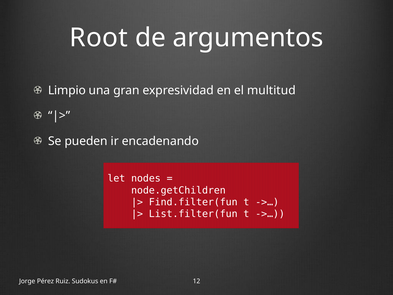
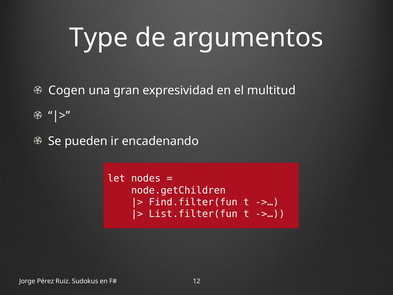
Root: Root -> Type
Limpio: Limpio -> Cogen
